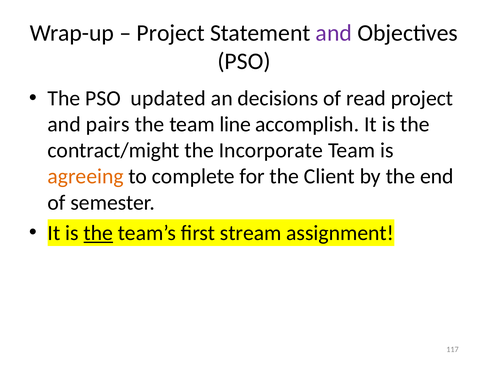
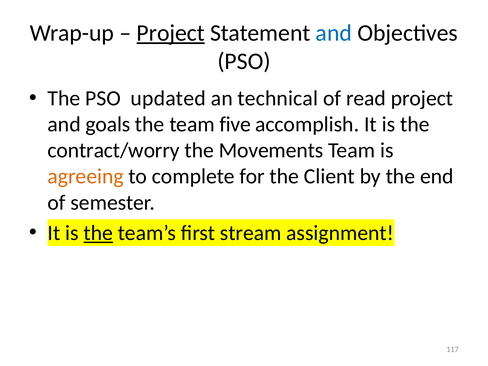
Project at (171, 33) underline: none -> present
and at (334, 33) colour: purple -> blue
decisions: decisions -> technical
pairs: pairs -> goals
line: line -> five
contract/might: contract/might -> contract/worry
Incorporate: Incorporate -> Movements
